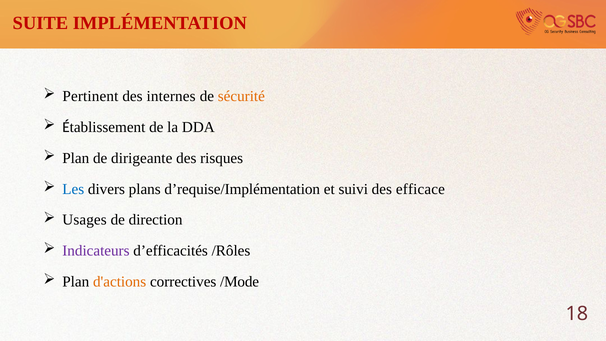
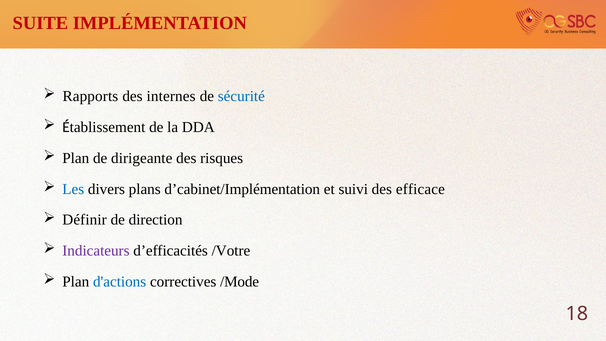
Pertinent: Pertinent -> Rapports
sécurité colour: orange -> blue
d’requise/Implémentation: d’requise/Implémentation -> d’cabinet/Implémentation
Usages: Usages -> Définir
/Rôles: /Rôles -> /Votre
d'actions colour: orange -> blue
